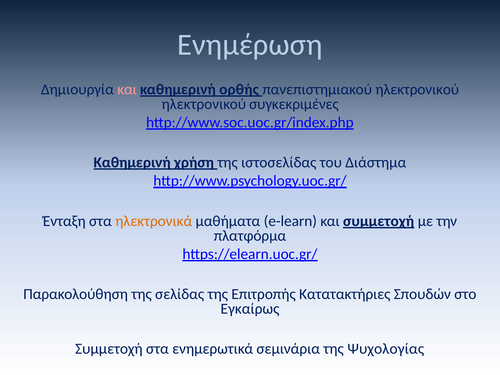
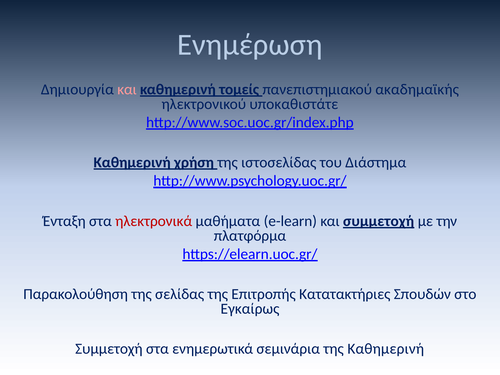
ορθής: ορθής -> τομείς
πανεπιστημιακού ηλεκτρονικού: ηλεκτρονικού -> ακαδημαϊκής
συγκεκριμένες: συγκεκριμένες -> υποκαθιστάτε
ηλεκτρονικά colour: orange -> red
της Ψυχολογίας: Ψυχολογίας -> Καθημερινή
